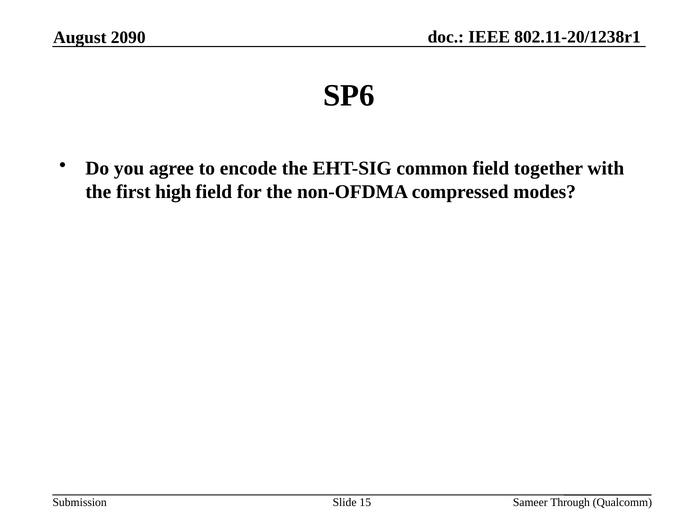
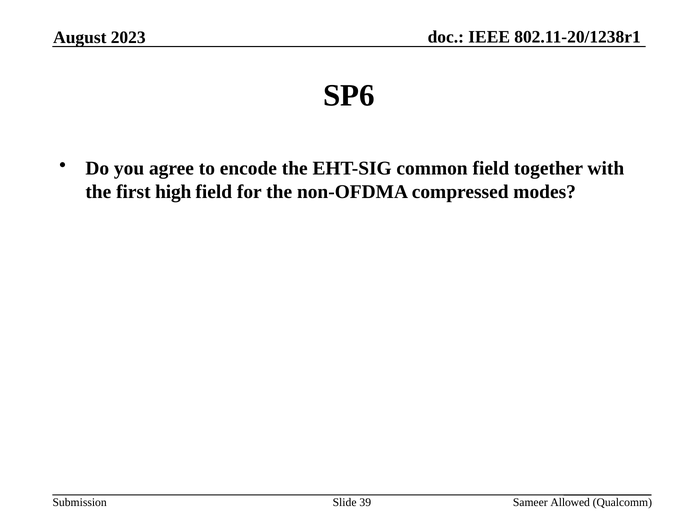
2090: 2090 -> 2023
15: 15 -> 39
Through: Through -> Allowed
